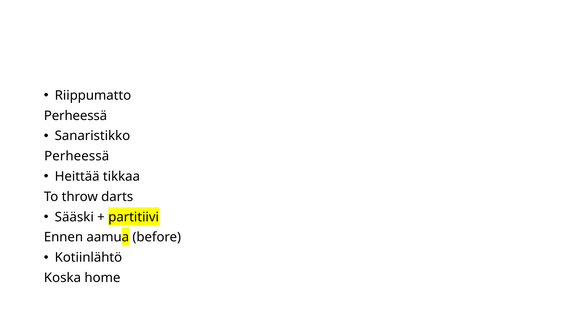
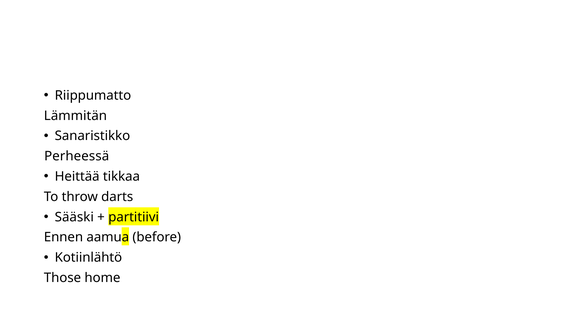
Perheessä at (76, 116): Perheessä -> Lämmitän
Koska: Koska -> Those
